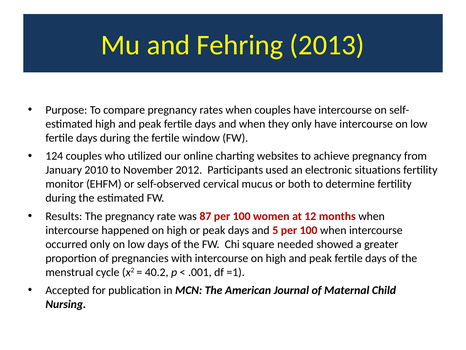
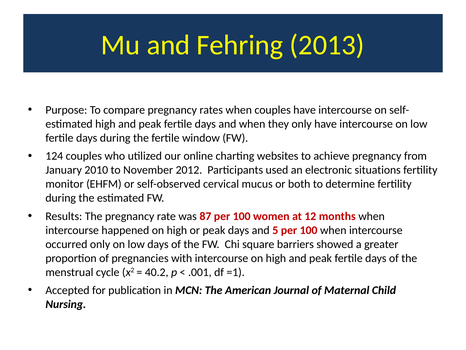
needed: needed -> barriers
